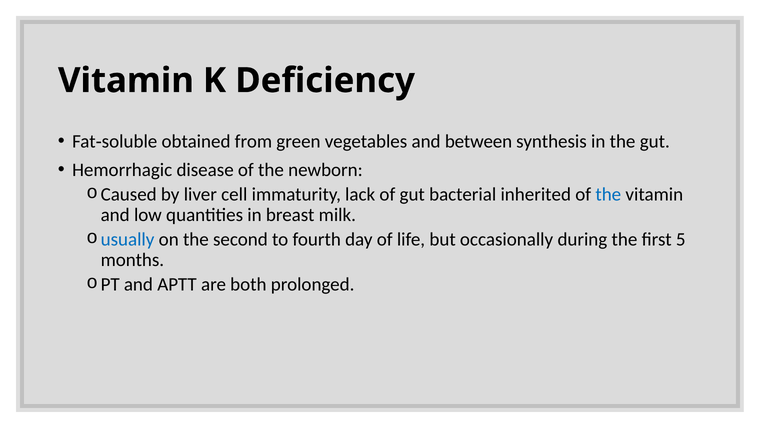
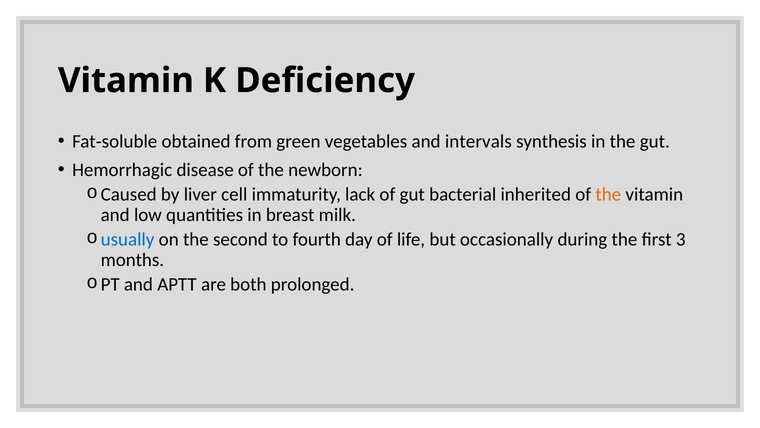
between: between -> intervals
the at (608, 194) colour: blue -> orange
5: 5 -> 3
